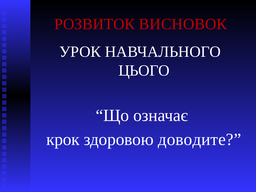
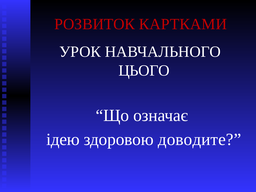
ВИСНОВОК: ВИСНОВОК -> КАРТКАМИ
крок: крок -> ідею
